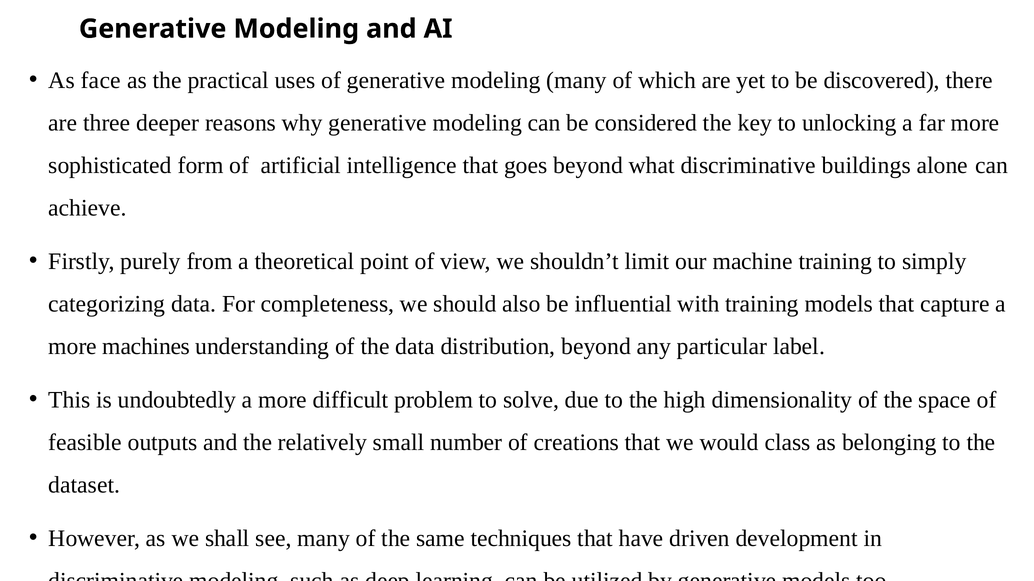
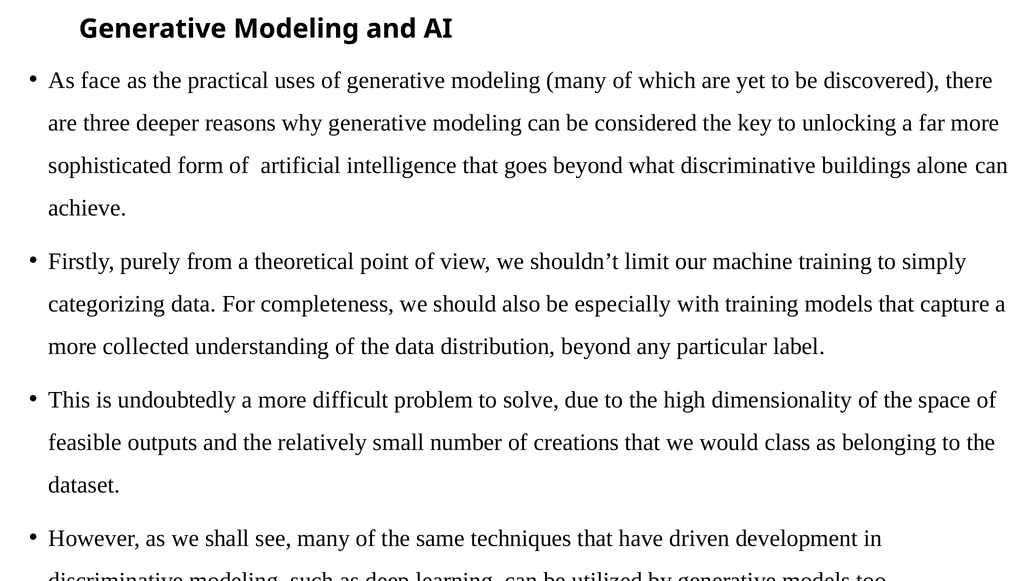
influential: influential -> especially
machines: machines -> collected
